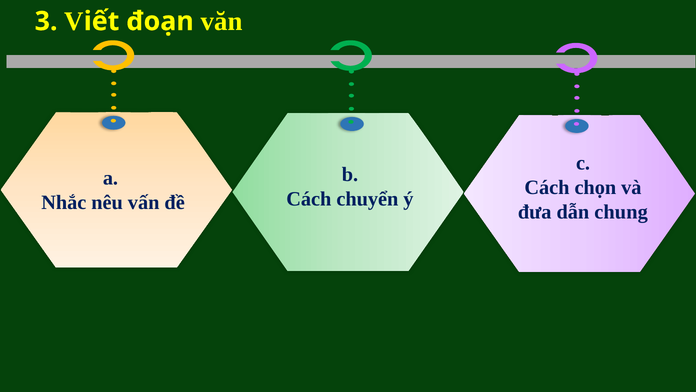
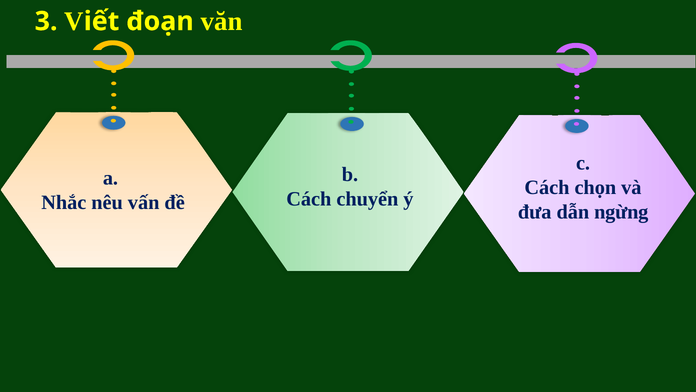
chung: chung -> ngừng
